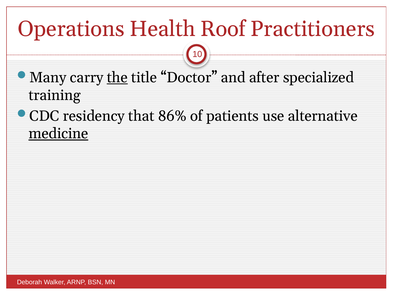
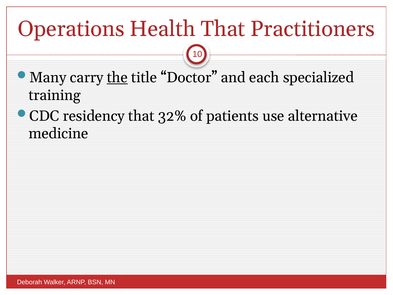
Health Roof: Roof -> That
after: after -> each
86%: 86% -> 32%
medicine underline: present -> none
